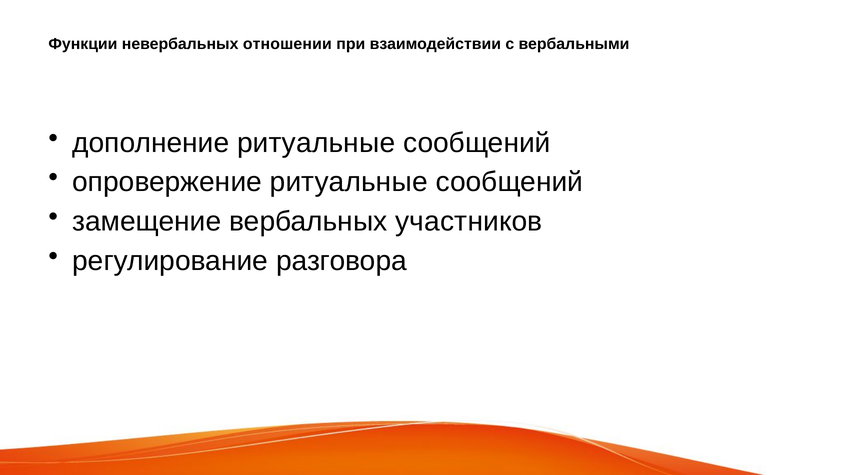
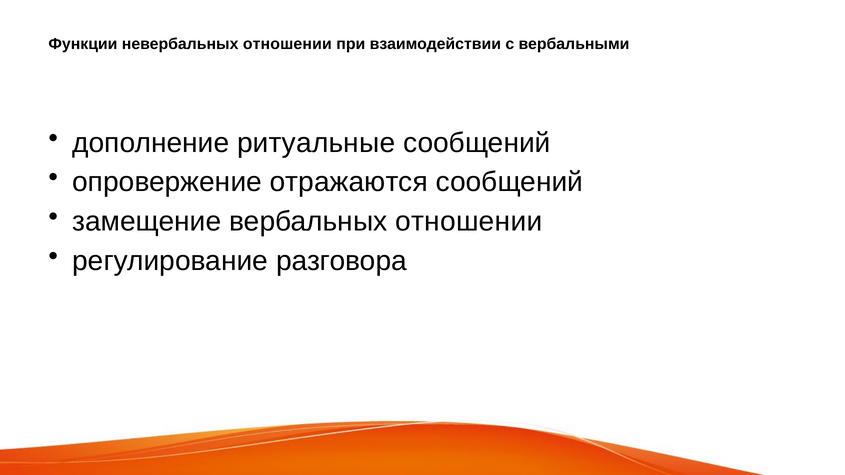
опровержение ритуальные: ритуальные -> отражаются
вербальных участников: участников -> отношении
